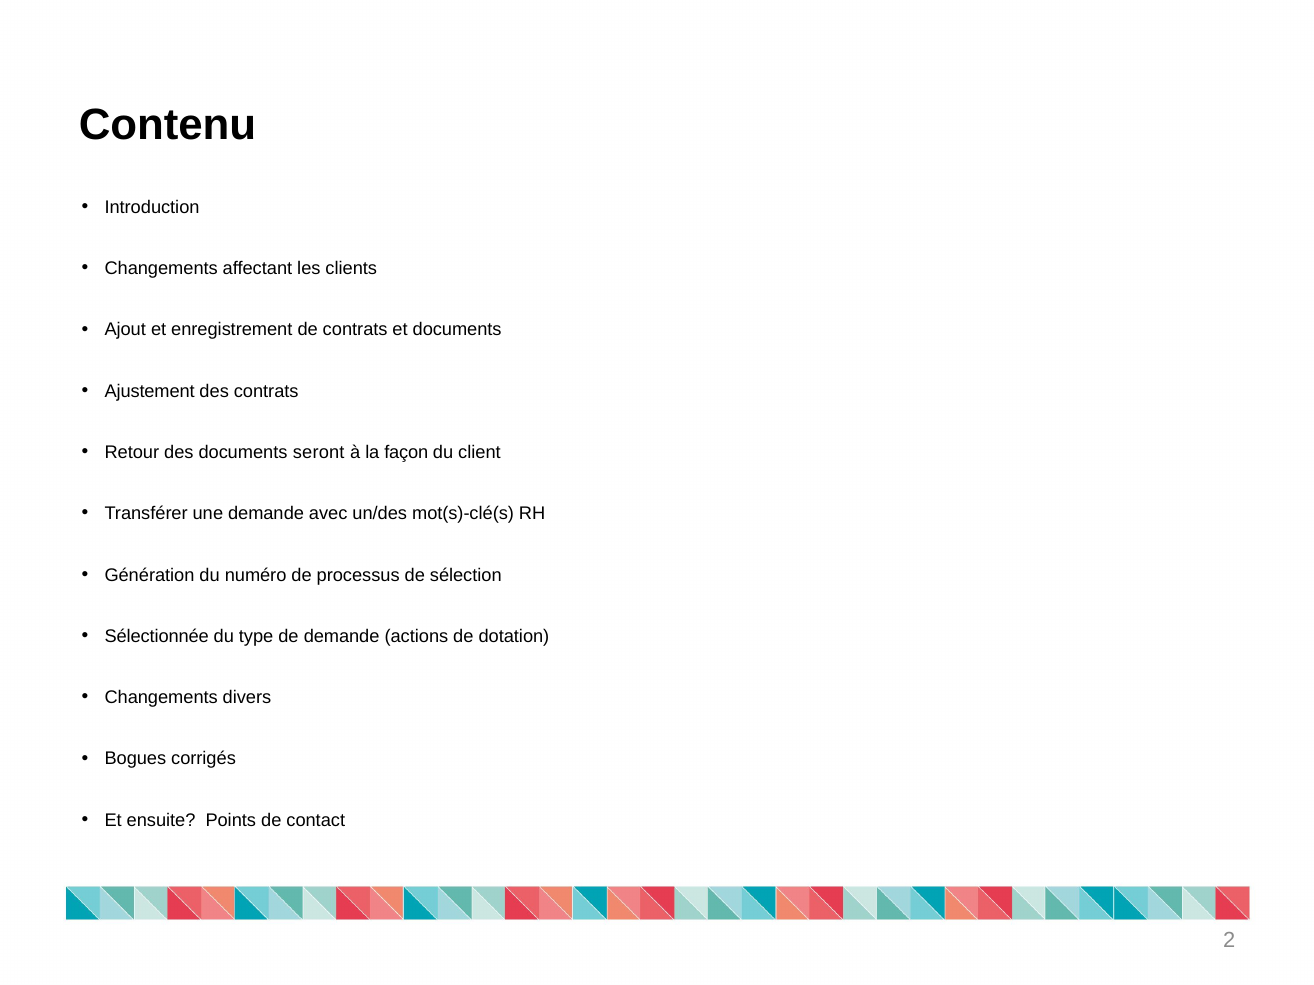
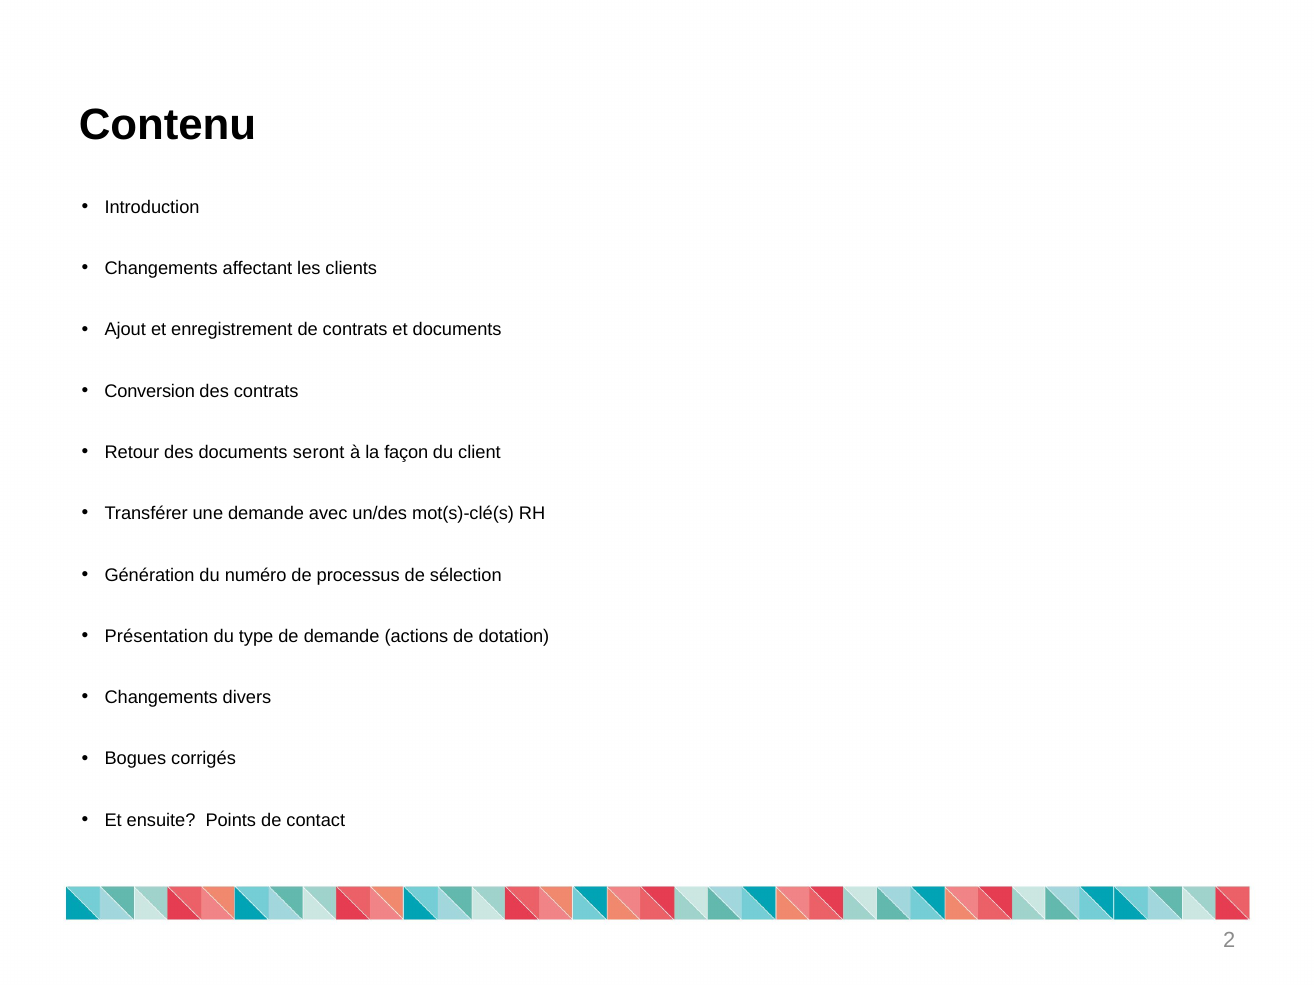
Ajustement: Ajustement -> Conversion
Sélectionnée: Sélectionnée -> Présentation
